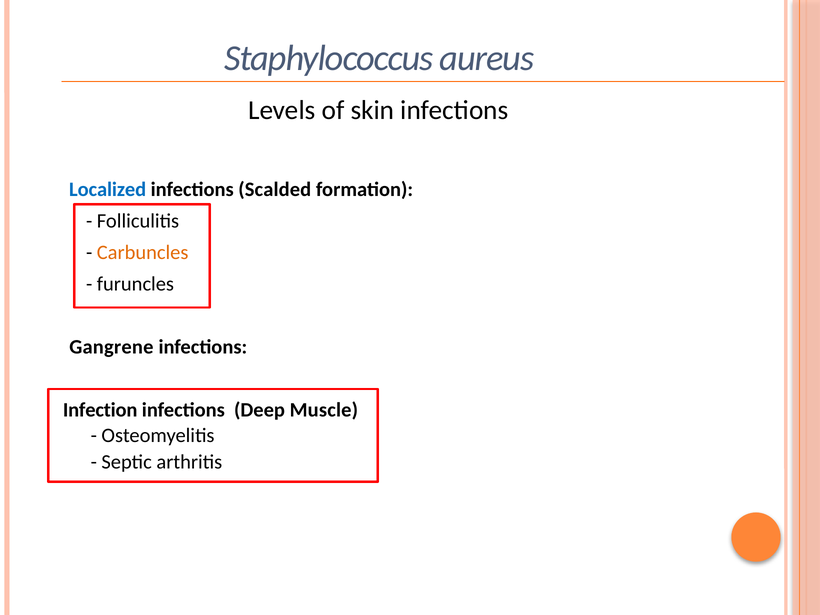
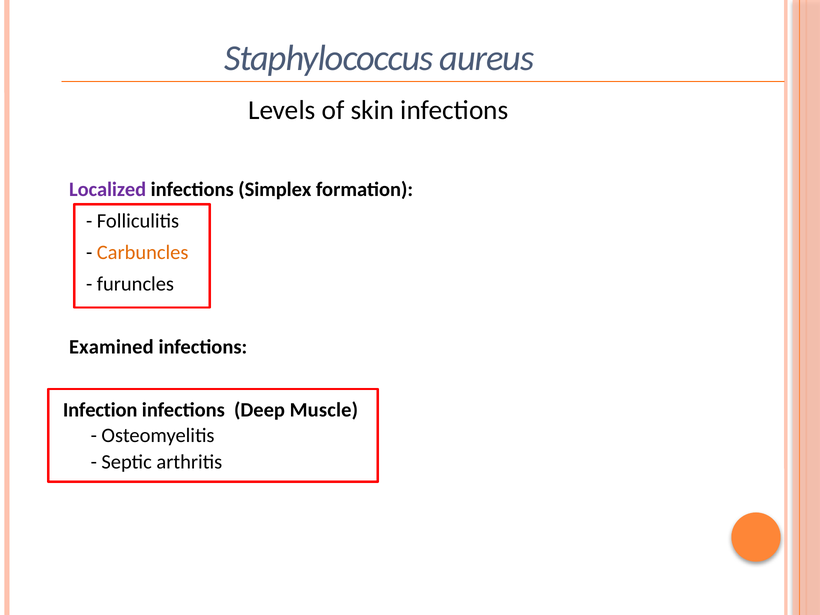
Localized colour: blue -> purple
Scalded: Scalded -> Simplex
Gangrene: Gangrene -> Examined
